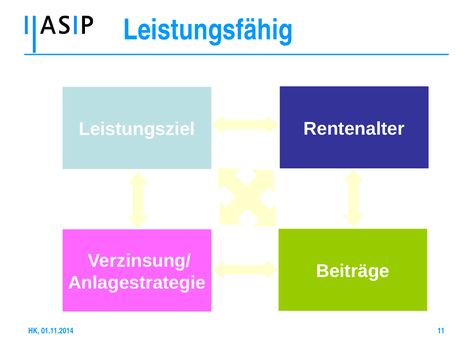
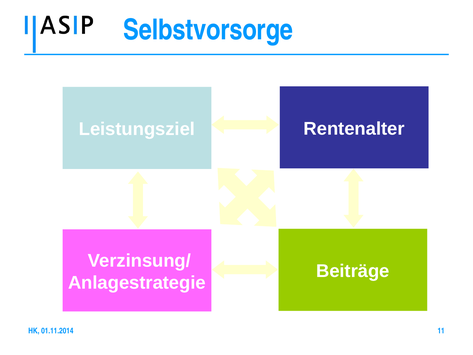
Leistungsfähig: Leistungsfähig -> Selbstvorsorge
